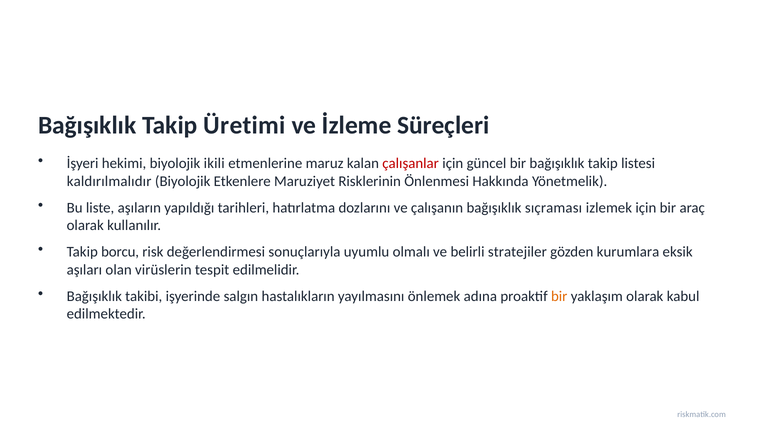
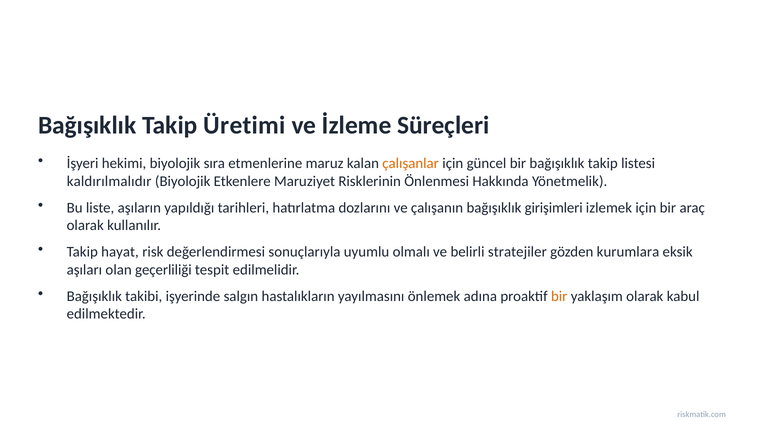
ikili: ikili -> sıra
çalışanlar colour: red -> orange
sıçraması: sıçraması -> girişimleri
borcu: borcu -> hayat
virüslerin: virüslerin -> geçerliliği
